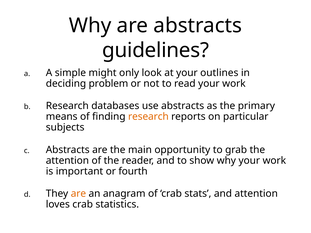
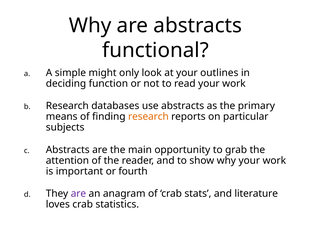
guidelines: guidelines -> functional
problem: problem -> function
are at (78, 194) colour: orange -> purple
and attention: attention -> literature
